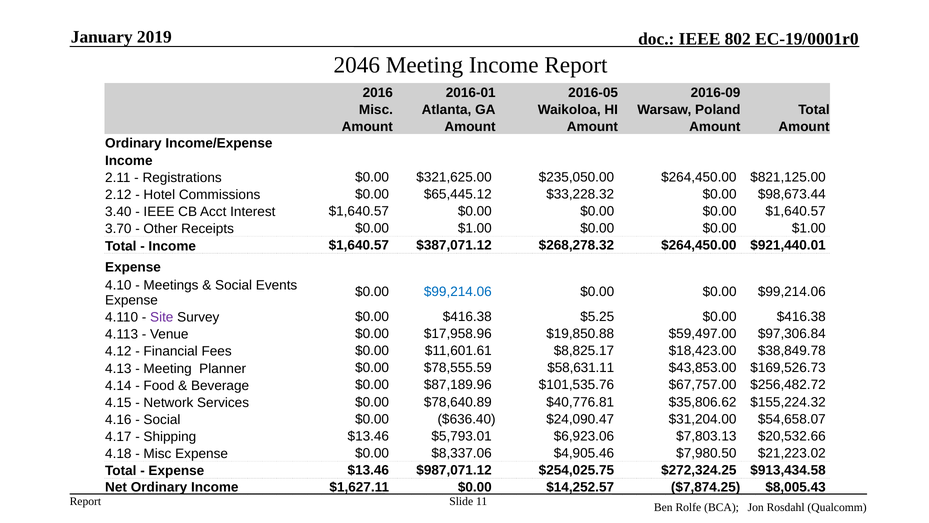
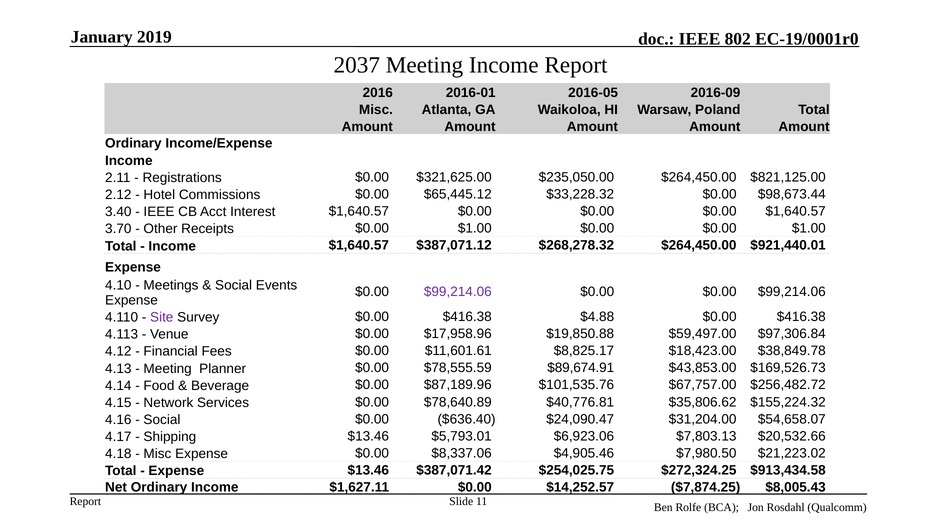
2046: 2046 -> 2037
$99,214.06 at (458, 291) colour: blue -> purple
$5.25: $5.25 -> $4.88
$58,631.11: $58,631.11 -> $89,674.91
$987,071.12: $987,071.12 -> $387,071.42
